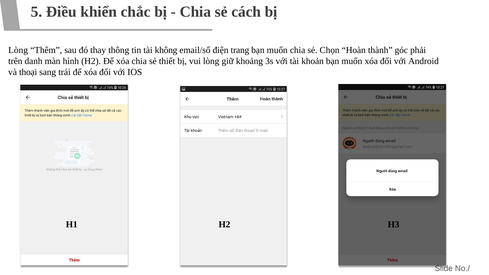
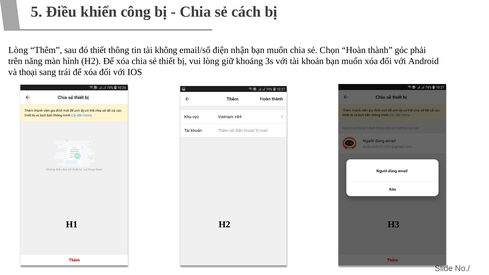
chắc: chắc -> công
đó thay: thay -> thiết
trang: trang -> nhận
danh: danh -> năng
